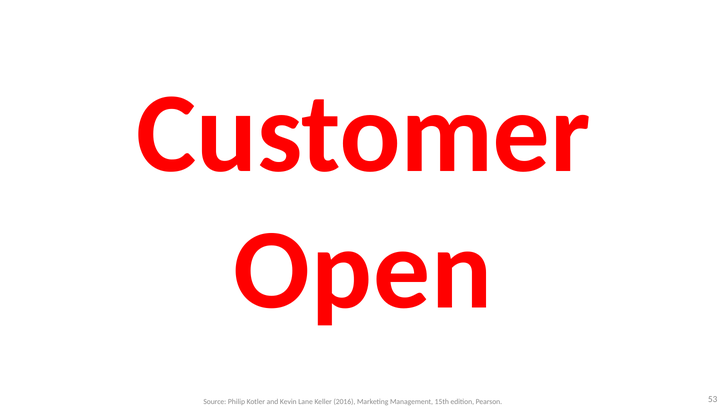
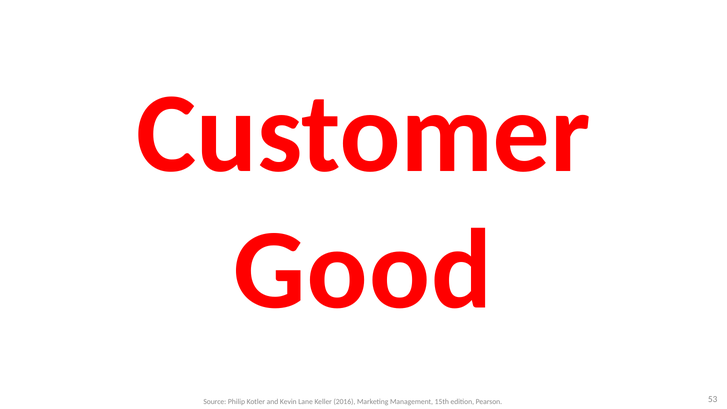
Open: Open -> Good
